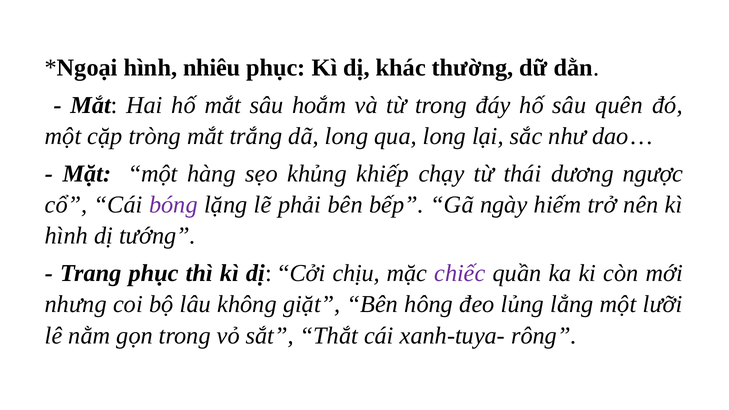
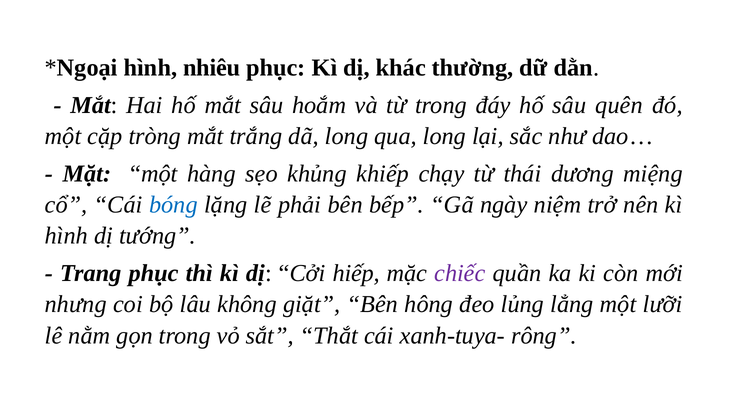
ngược: ngược -> miệng
bóng colour: purple -> blue
hiếm: hiếm -> niệm
chịu: chịu -> hiếp
